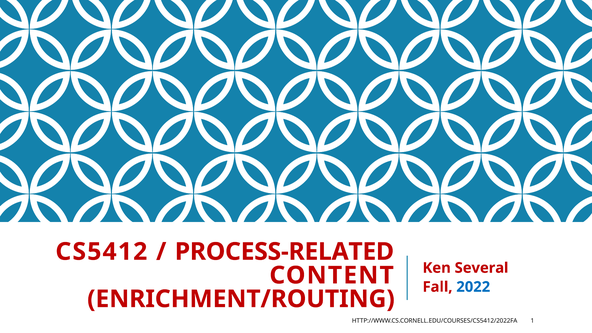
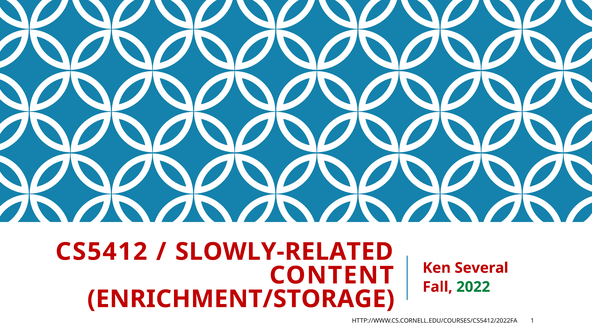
PROCESS-RELATED: PROCESS-RELATED -> SLOWLY-RELATED
2022 colour: blue -> green
ENRICHMENT/ROUTING: ENRICHMENT/ROUTING -> ENRICHMENT/STORAGE
